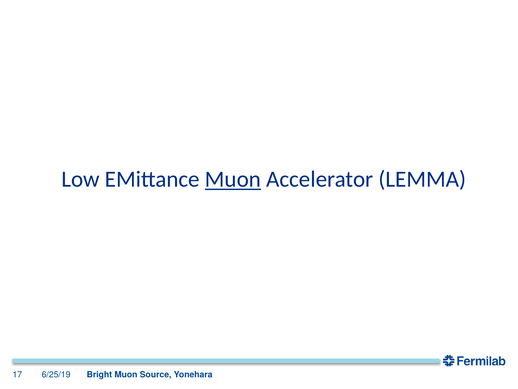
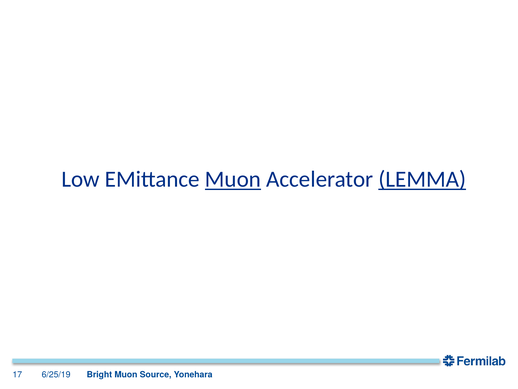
LEMMA underline: none -> present
